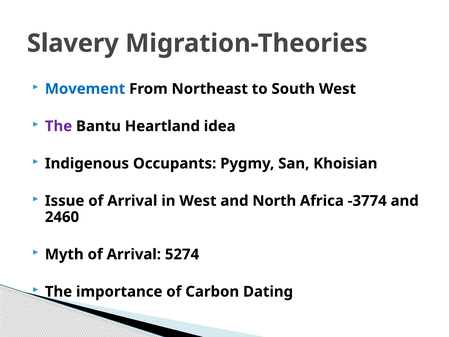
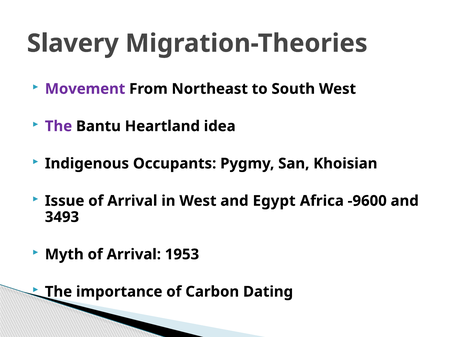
Movement colour: blue -> purple
North: North -> Egypt
-3774: -3774 -> -9600
2460: 2460 -> 3493
5274: 5274 -> 1953
